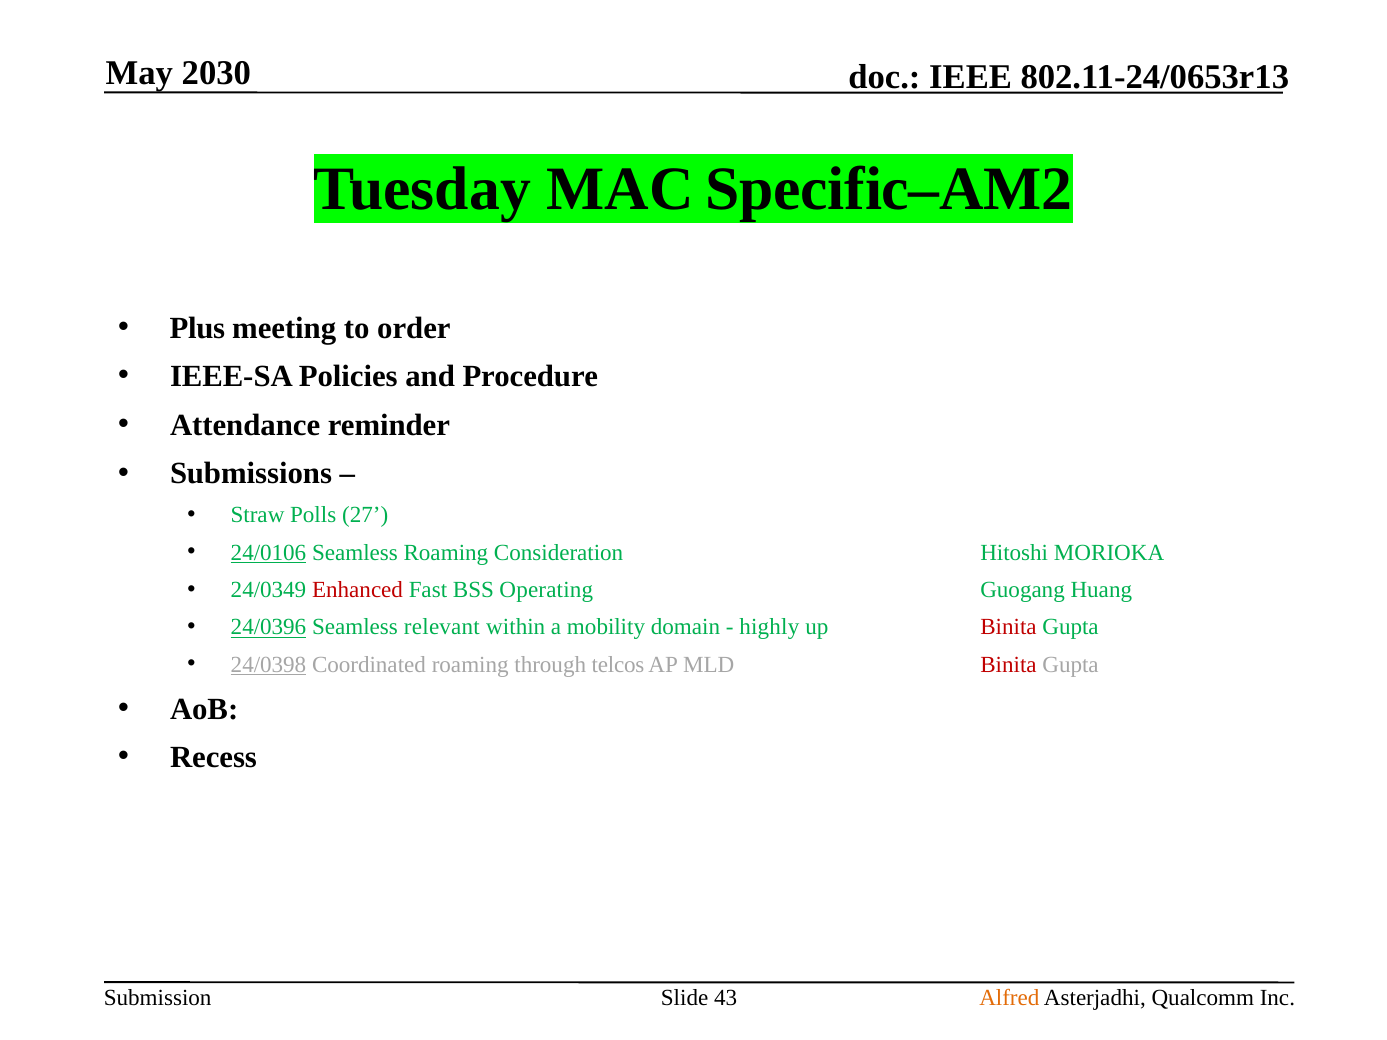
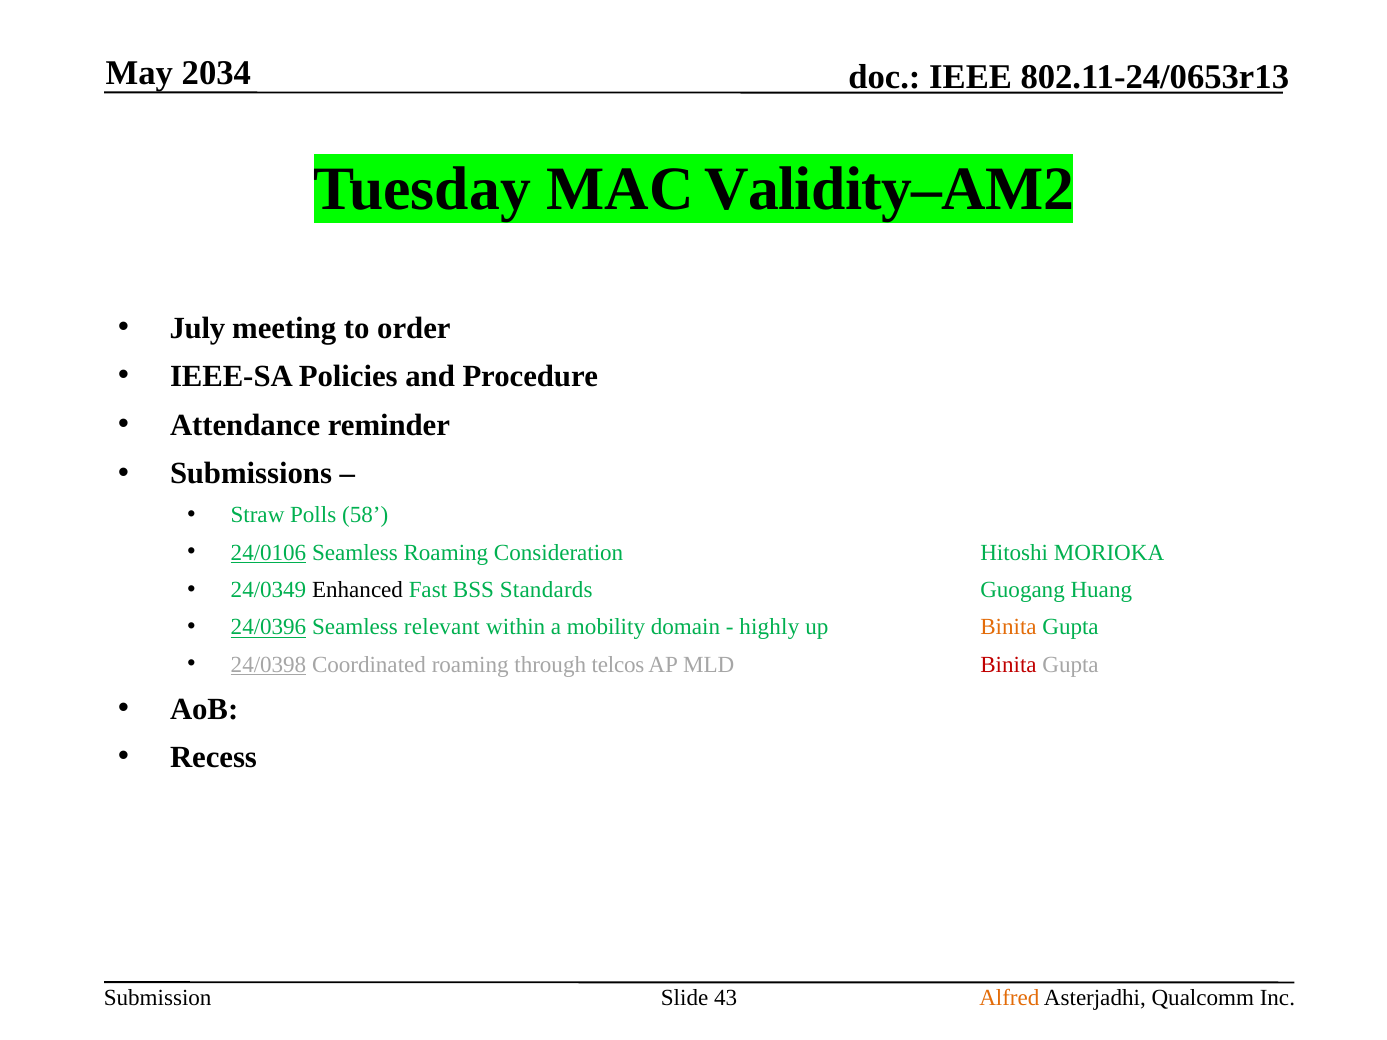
2030: 2030 -> 2034
Specific–AM2: Specific–AM2 -> Validity–AM2
Plus: Plus -> July
27: 27 -> 58
Enhanced colour: red -> black
Operating: Operating -> Standards
Binita at (1009, 627) colour: red -> orange
